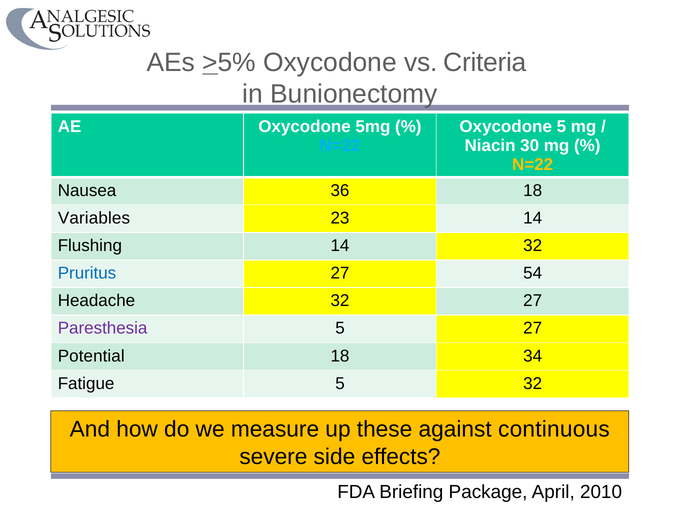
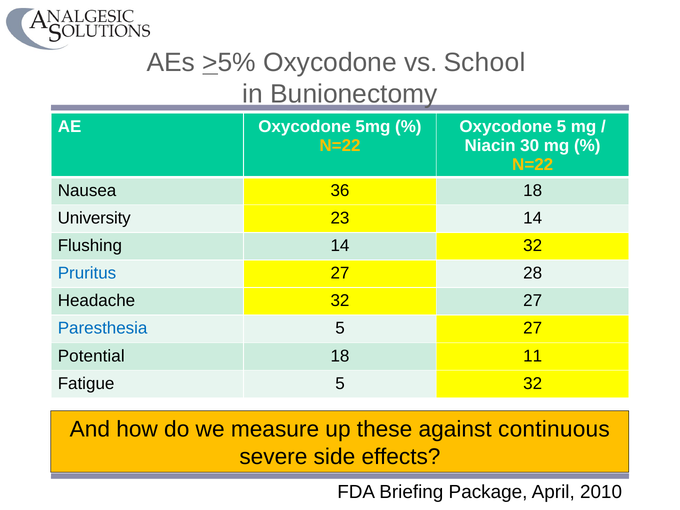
Criteria: Criteria -> School
N=22 at (340, 146) colour: light blue -> yellow
Variables: Variables -> University
54: 54 -> 28
Paresthesia colour: purple -> blue
34: 34 -> 11
